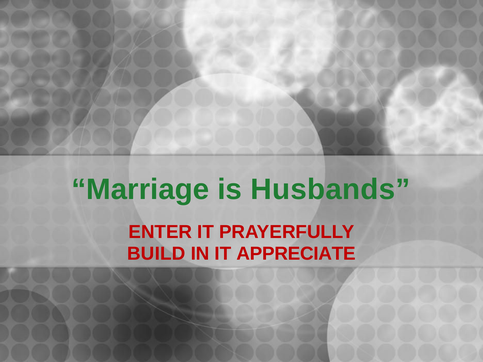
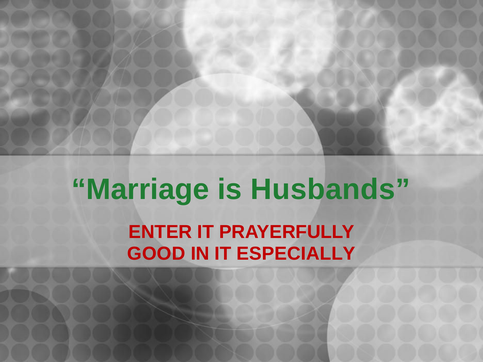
BUILD: BUILD -> GOOD
APPRECIATE: APPRECIATE -> ESPECIALLY
